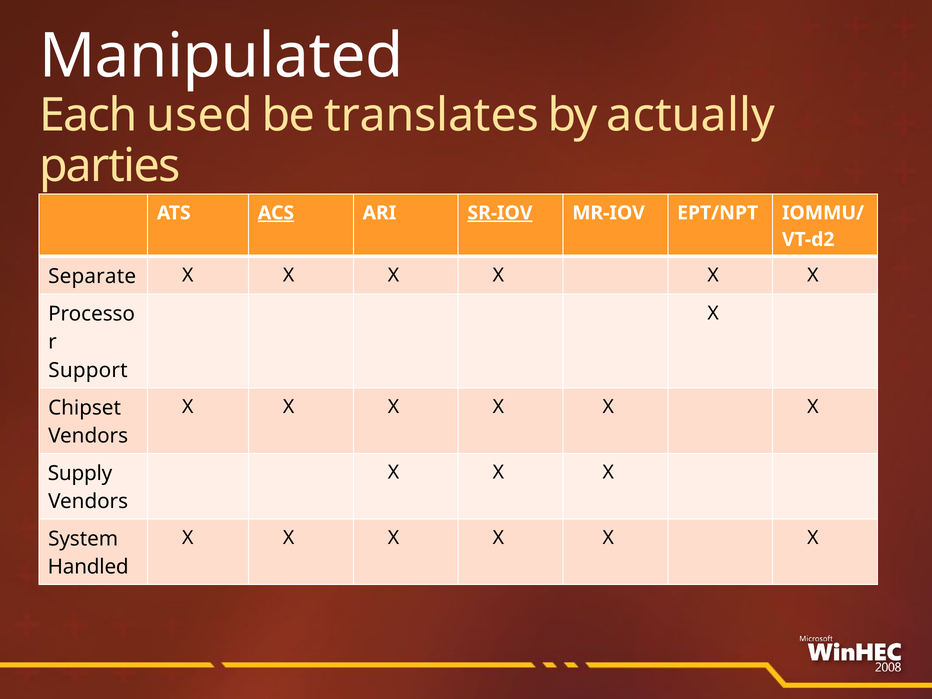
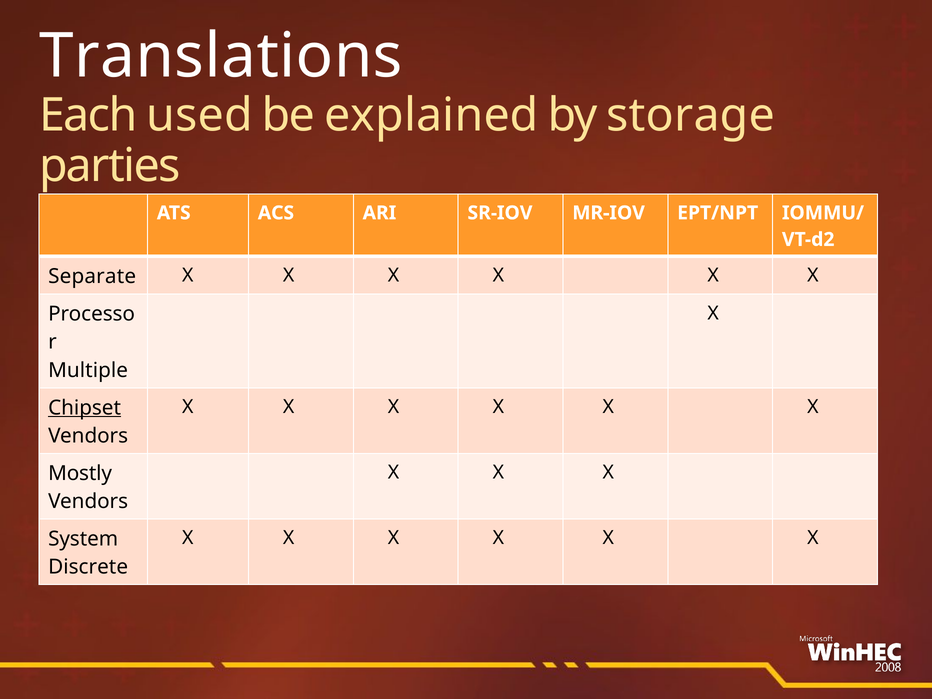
Manipulated: Manipulated -> Translations
translates: translates -> explained
actually: actually -> storage
ACS underline: present -> none
SR-IOV underline: present -> none
Support: Support -> Multiple
Chipset underline: none -> present
Supply: Supply -> Mostly
Handled: Handled -> Discrete
